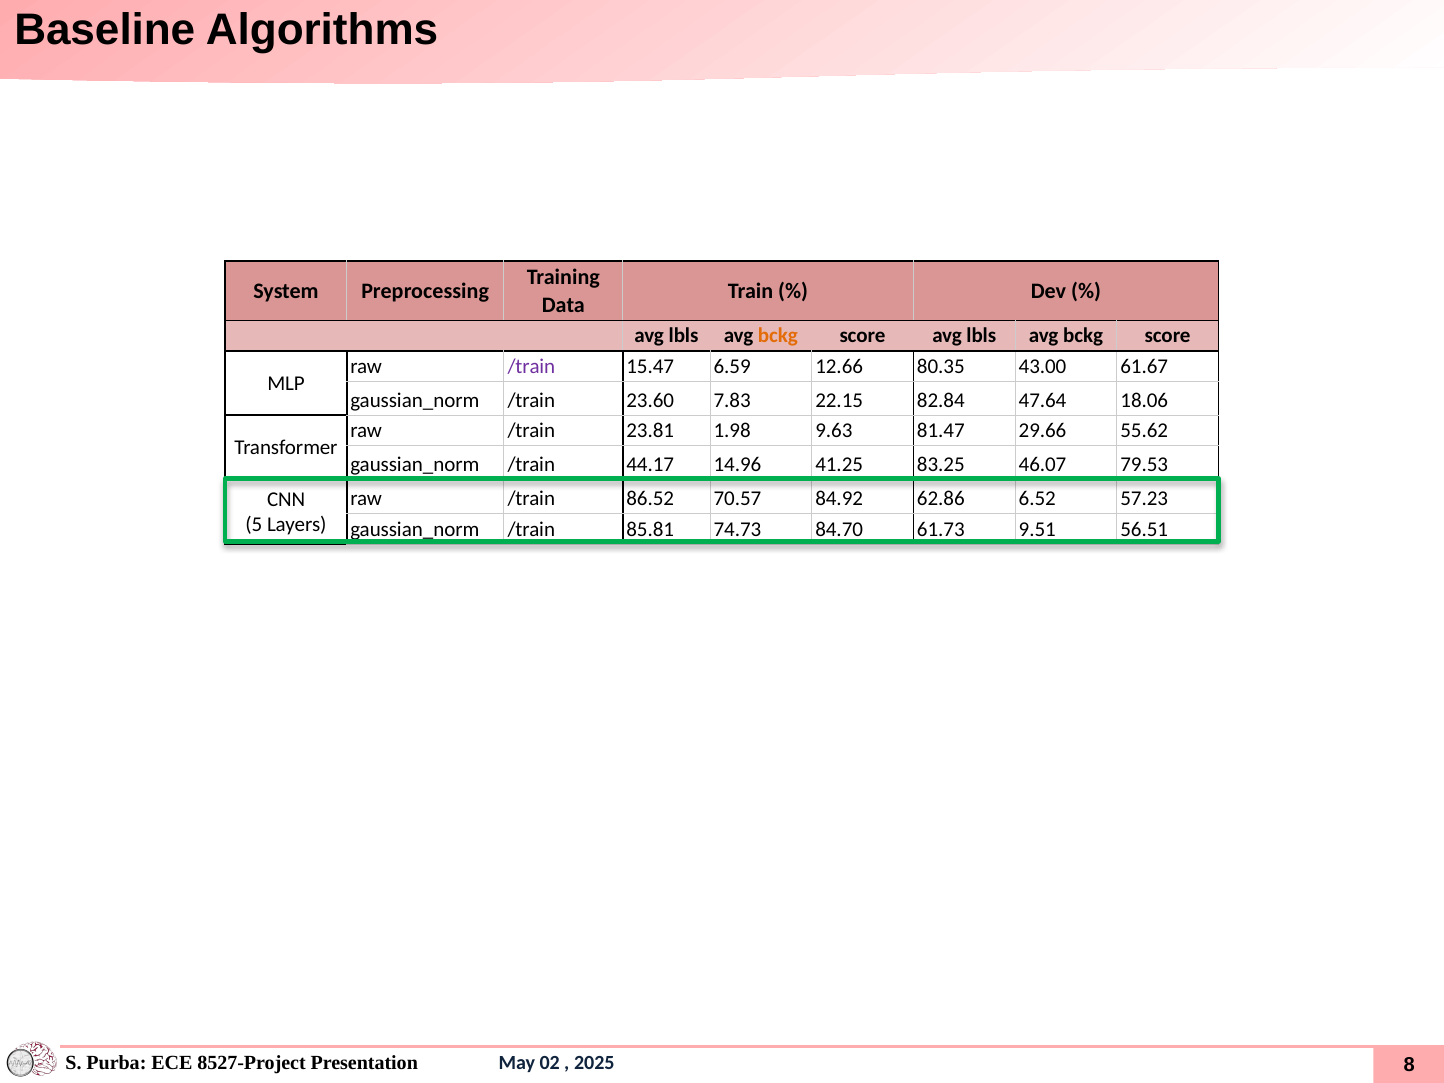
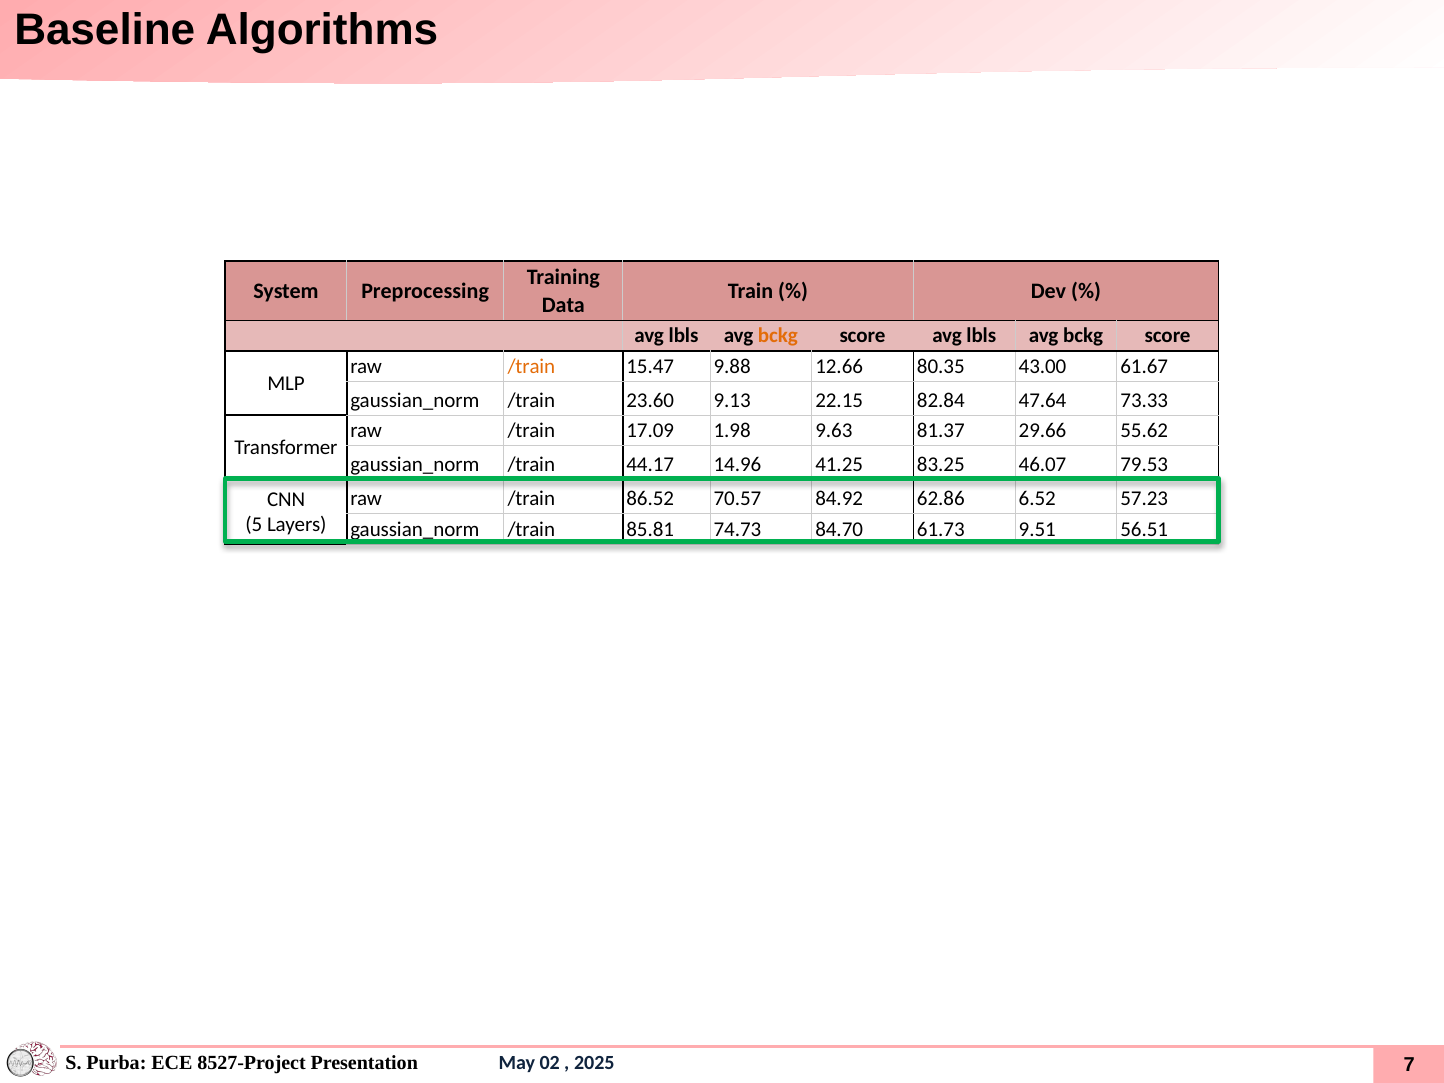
/train at (531, 366) colour: purple -> orange
6.59: 6.59 -> 9.88
7.83: 7.83 -> 9.13
18.06: 18.06 -> 73.33
23.81: 23.81 -> 17.09
81.47: 81.47 -> 81.37
8: 8 -> 7
